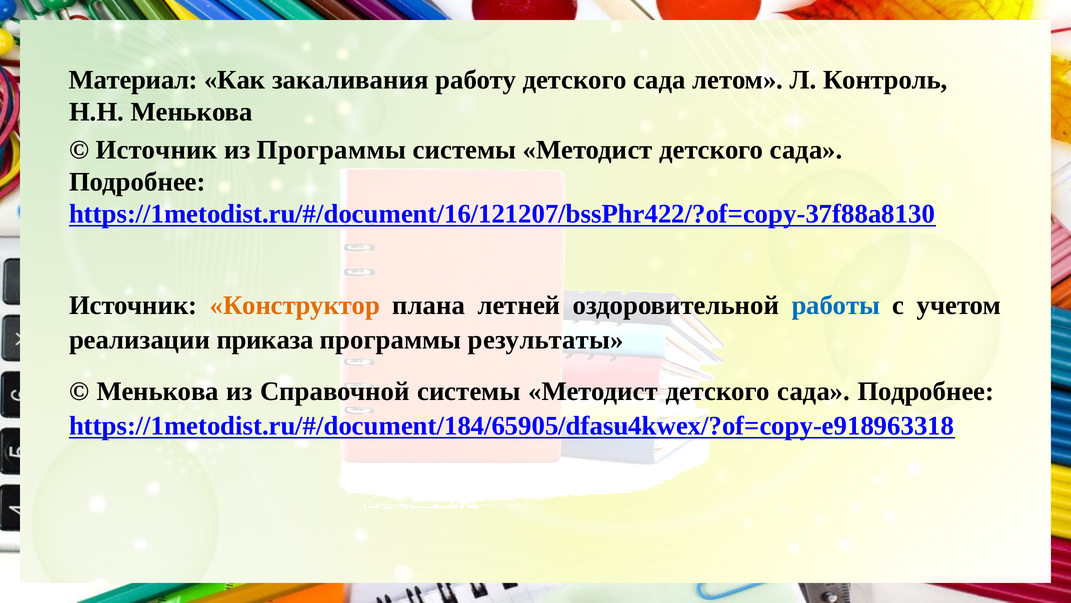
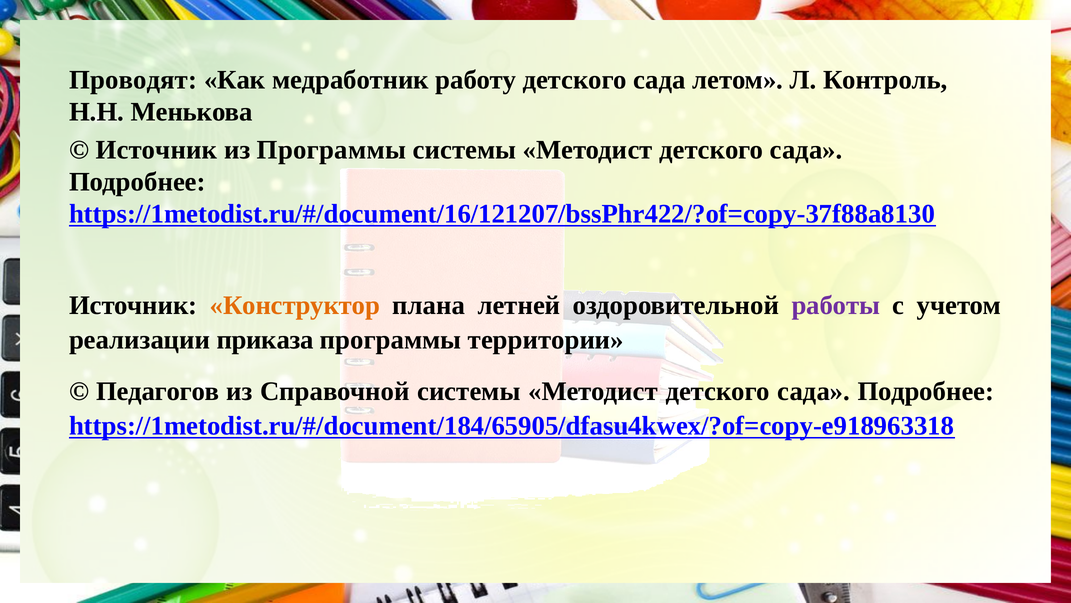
Материал: Материал -> Проводят
закаливания: закаливания -> медработник
работы colour: blue -> purple
результаты: результаты -> территории
Менькова at (158, 391): Менькова -> Педагогов
